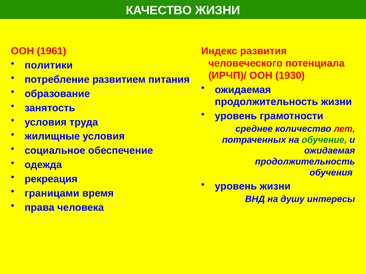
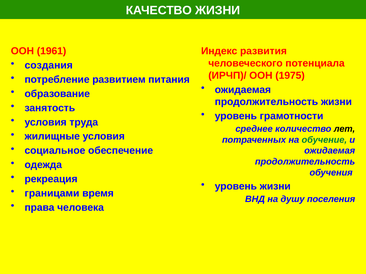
политики: политики -> создания
1930: 1930 -> 1975
лет colour: red -> black
интересы: интересы -> поселения
